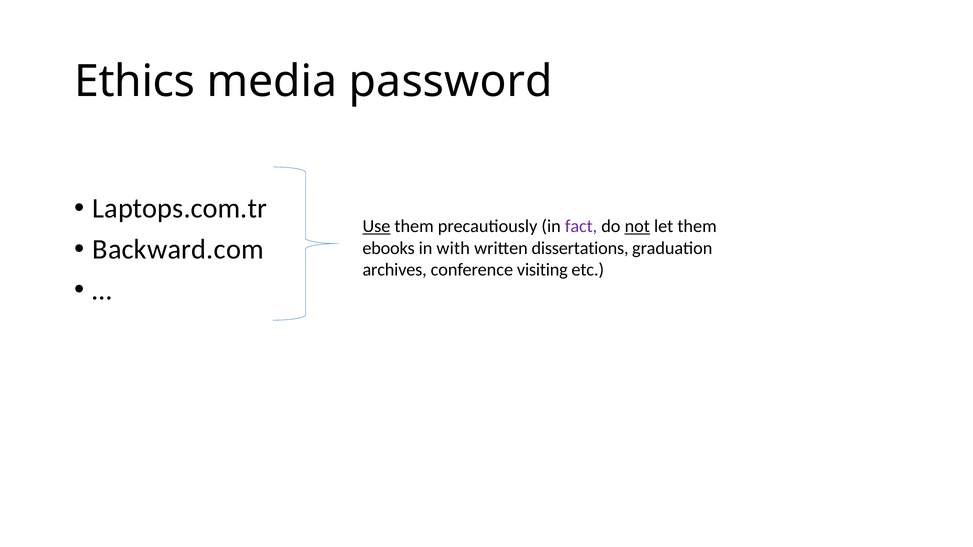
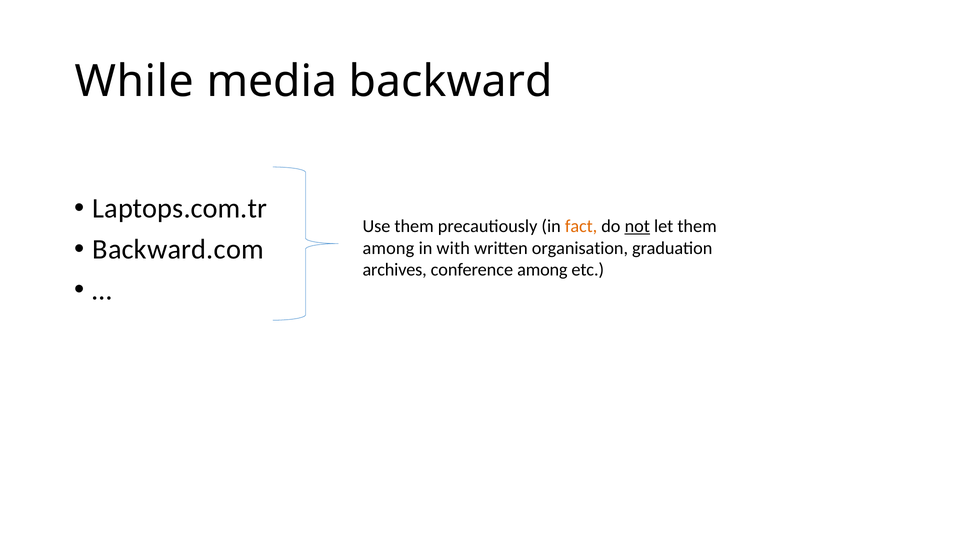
Ethics: Ethics -> While
password: password -> backward
Use underline: present -> none
fact colour: purple -> orange
ebooks at (389, 248): ebooks -> among
dissertations: dissertations -> organisation
conference visiting: visiting -> among
